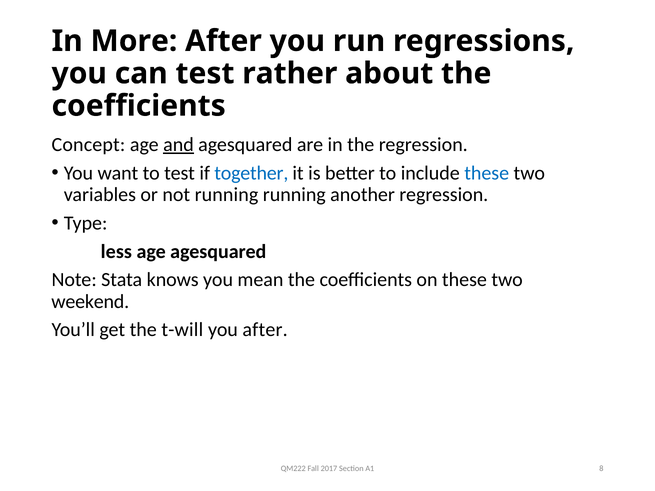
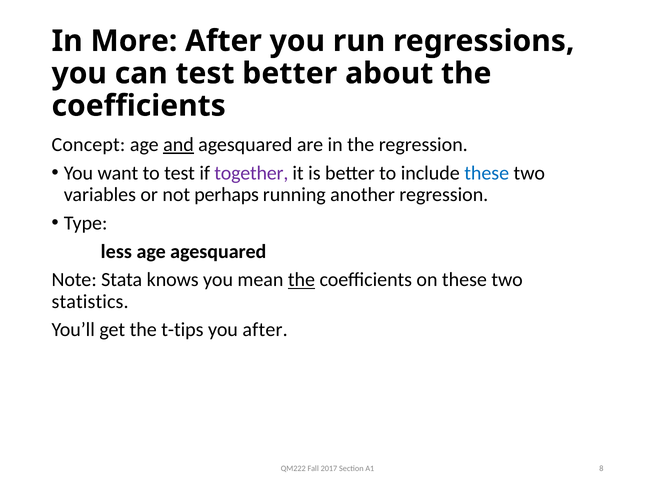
test rather: rather -> better
together colour: blue -> purple
not running: running -> perhaps
the at (301, 280) underline: none -> present
weekend: weekend -> statistics
t-will: t-will -> t-tips
